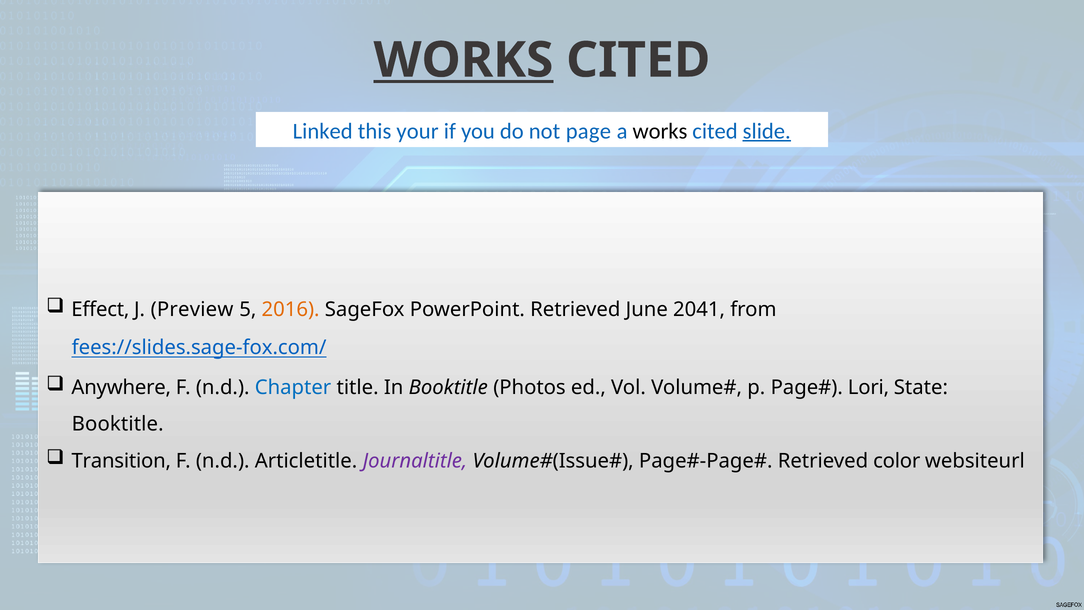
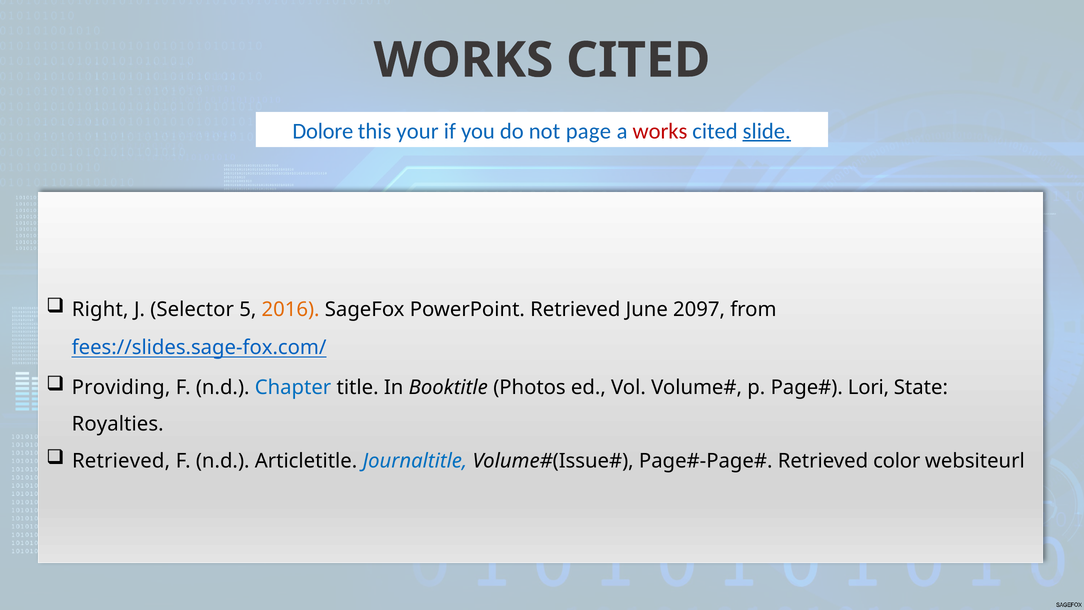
WORKS at (463, 60) underline: present -> none
Linked: Linked -> Dolore
works at (660, 131) colour: black -> red
Effect: Effect -> Right
Preview: Preview -> Selector
2041: 2041 -> 2097
Anywhere: Anywhere -> Providing
Booktitle at (118, 424): Booktitle -> Royalties
Transition at (121, 461): Transition -> Retrieved
Journaltitle colour: purple -> blue
